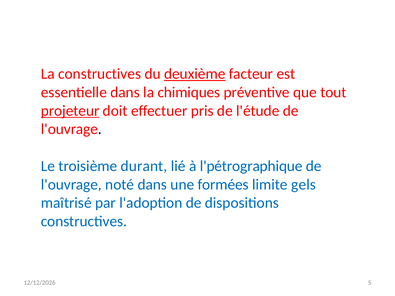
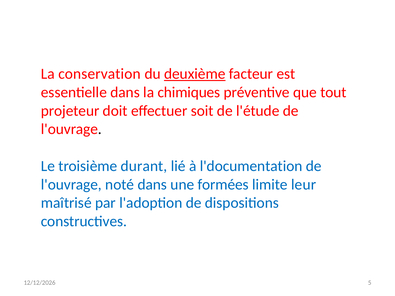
La constructives: constructives -> conservation
projeteur underline: present -> none
pris: pris -> soit
l'pétrographique: l'pétrographique -> l'documentation
gels: gels -> leur
